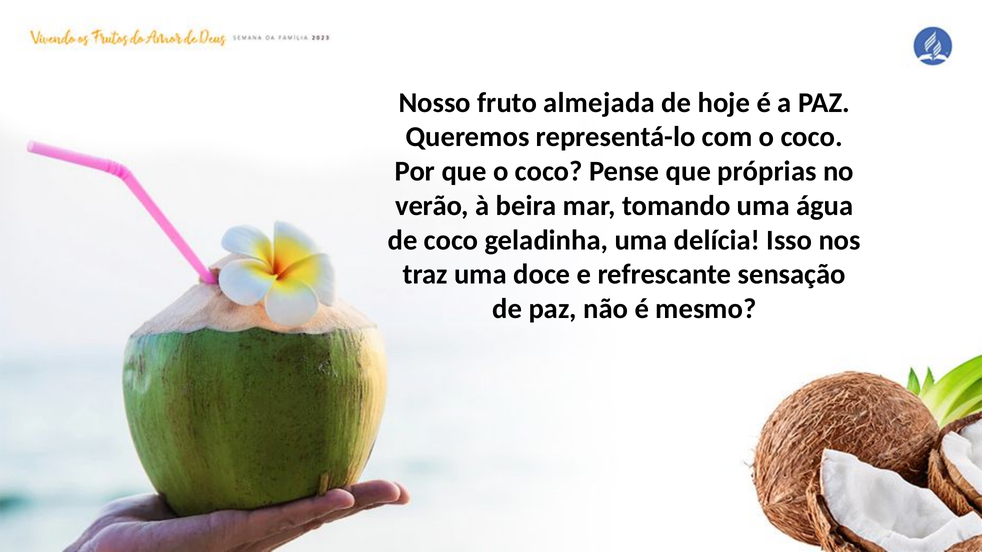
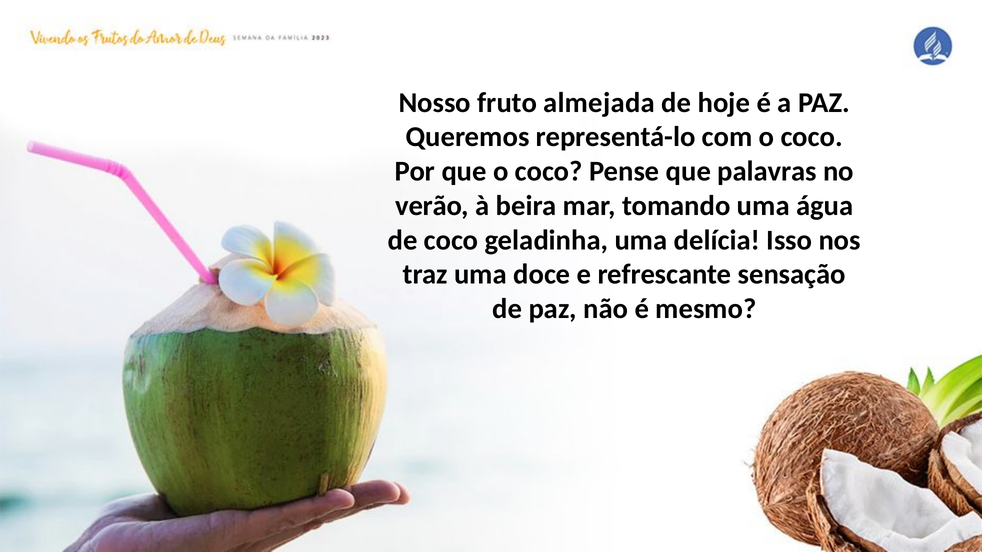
próprias: próprias -> palavras
